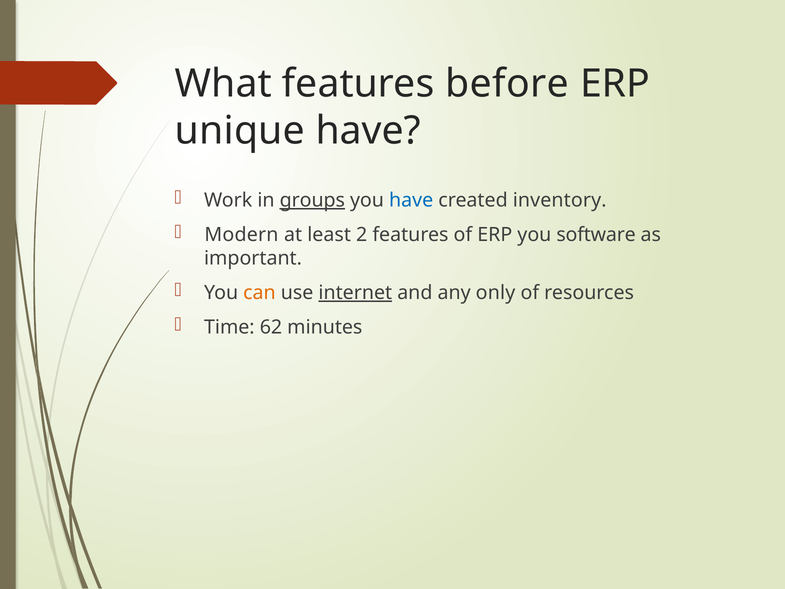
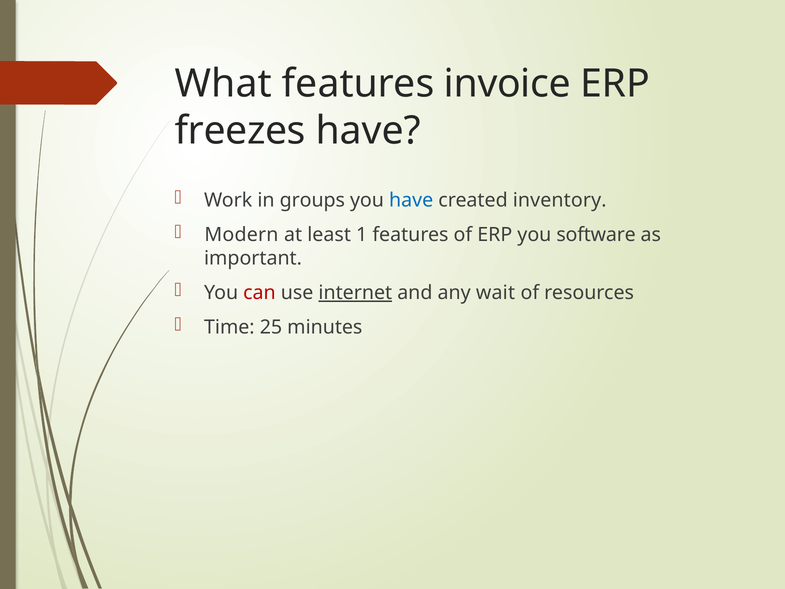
before: before -> invoice
unique: unique -> freezes
groups underline: present -> none
2: 2 -> 1
can colour: orange -> red
only: only -> wait
62: 62 -> 25
